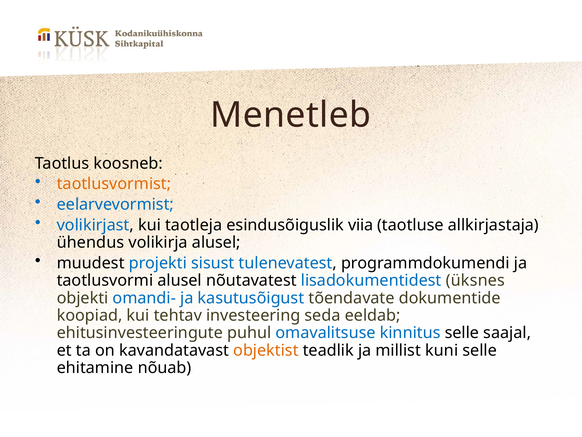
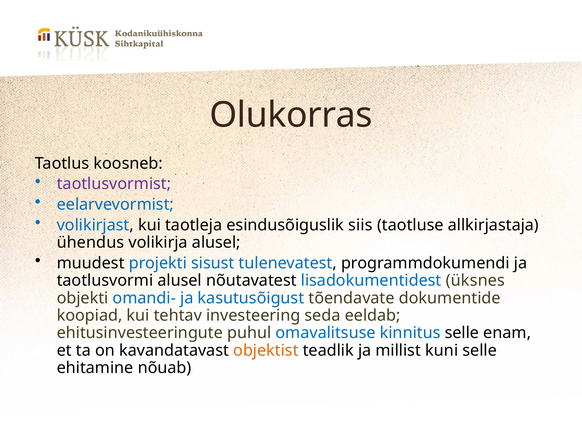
Menetleb: Menetleb -> Olukorras
taotlusvormist colour: orange -> purple
viia: viia -> siis
saajal: saajal -> enam
